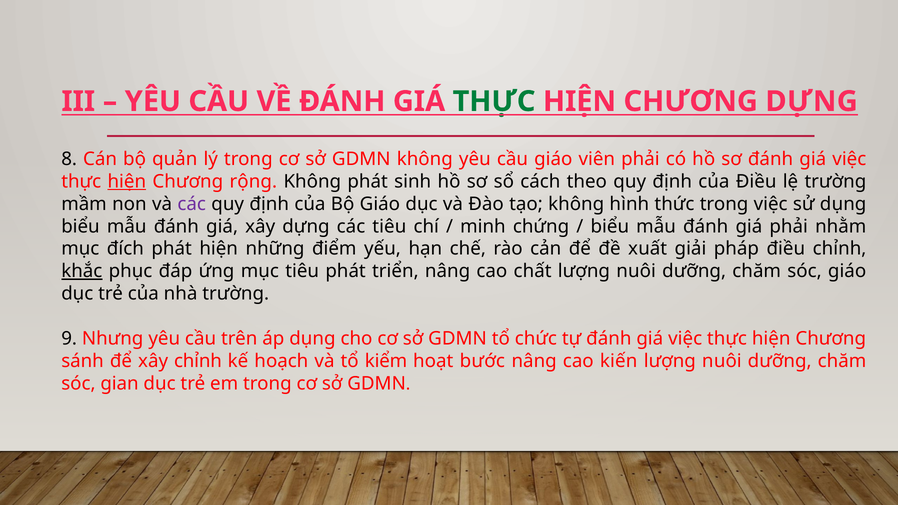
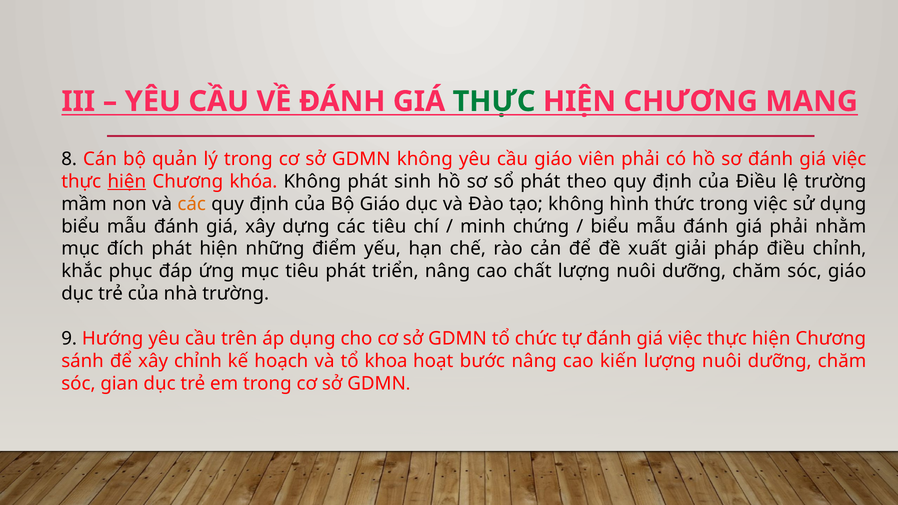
CHƯƠNG DỰNG: DỰNG -> MANG
rộng: rộng -> khóa
sổ cách: cách -> phát
các at (192, 204) colour: purple -> orange
khắc underline: present -> none
Nhưng: Nhưng -> Hướng
kiểm: kiểm -> khoa
